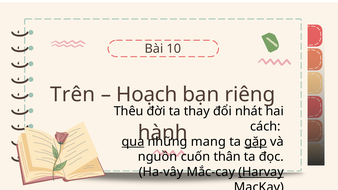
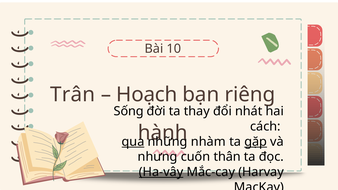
Trên: Trên -> Trân
Thêu: Thêu -> Sống
mang: mang -> nhàm
nguồn: nguồn -> nhưng
Ha-vây underline: none -> present
Harvay underline: present -> none
